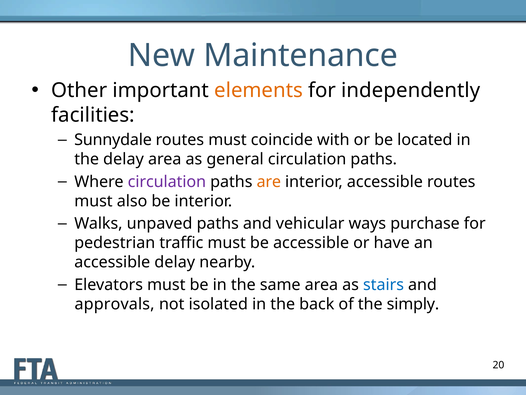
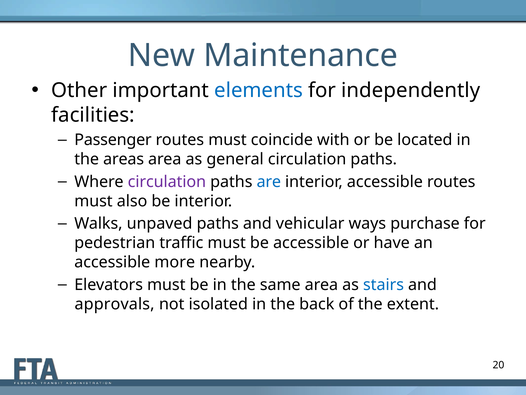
elements colour: orange -> blue
Sunnydale: Sunnydale -> Passenger
the delay: delay -> areas
are colour: orange -> blue
accessible delay: delay -> more
simply: simply -> extent
